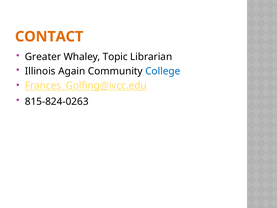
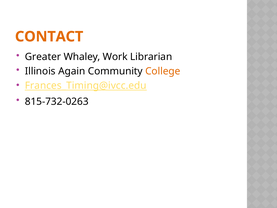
Topic: Topic -> Work
College colour: blue -> orange
Frances_Golfing@ivcc.edu: Frances_Golfing@ivcc.edu -> Frances_Timing@ivcc.edu
815-824-0263: 815-824-0263 -> 815-732-0263
